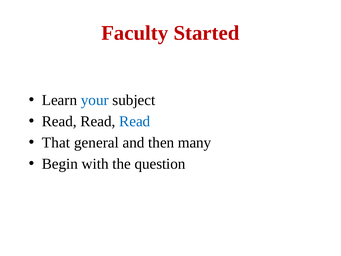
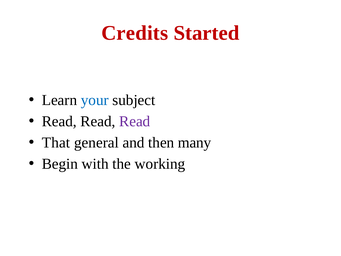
Faculty: Faculty -> Credits
Read at (135, 121) colour: blue -> purple
question: question -> working
